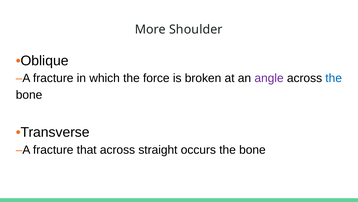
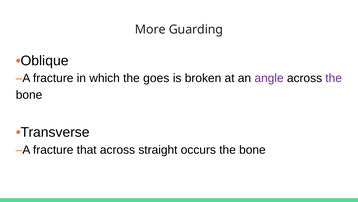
Shoulder: Shoulder -> Guarding
force: force -> goes
the at (334, 78) colour: blue -> purple
